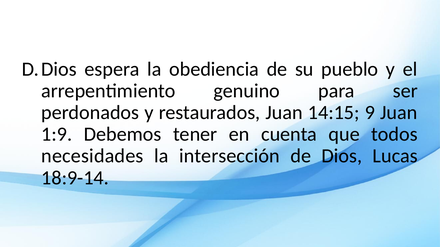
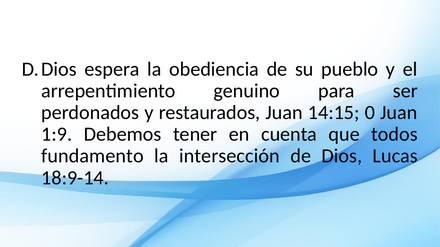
9: 9 -> 0
necesidades: necesidades -> fundamento
